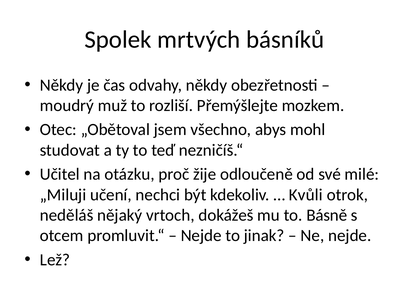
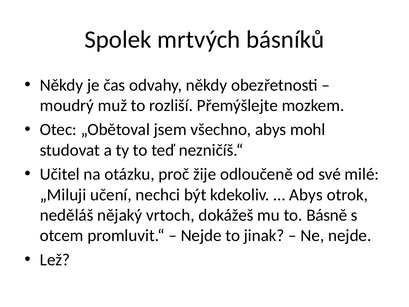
Kvůli at (306, 195): Kvůli -> Abys
